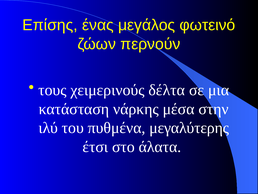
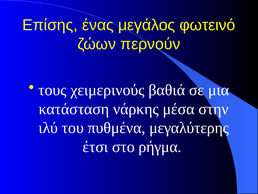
δέλτα: δέλτα -> βαθιά
άλατα: άλατα -> ρήγμα
